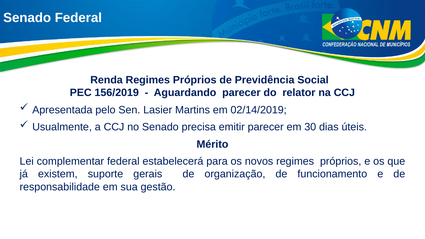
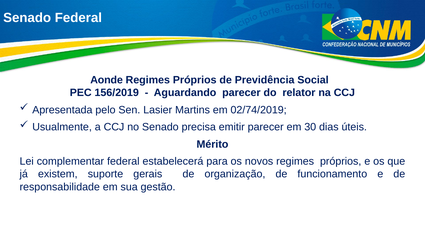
Renda: Renda -> Aonde
02/14/2019: 02/14/2019 -> 02/74/2019
